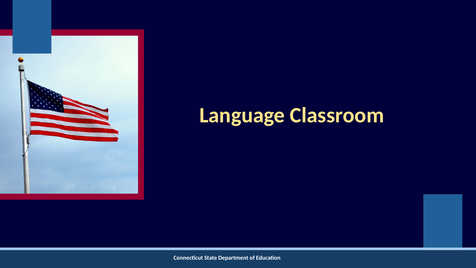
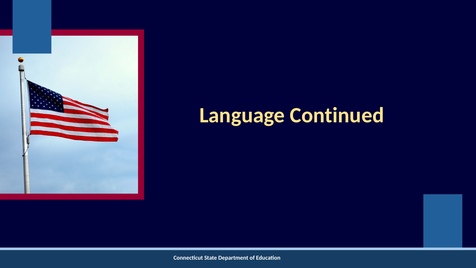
Classroom: Classroom -> Continued
